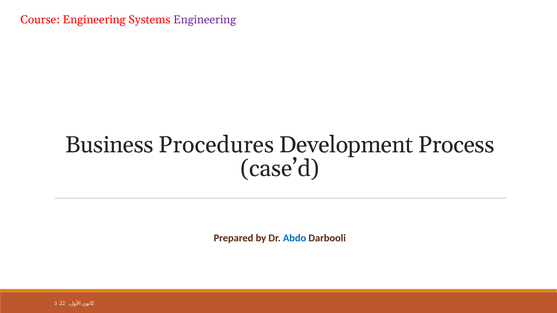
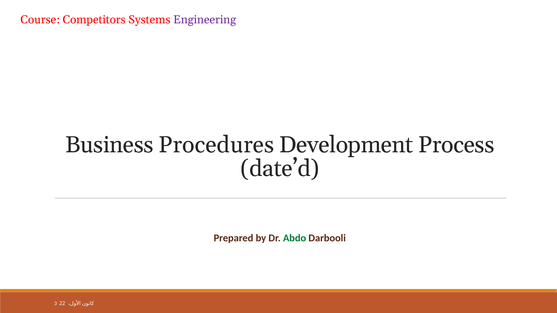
Course Engineering: Engineering -> Competitors
case’d: case’d -> date’d
Abdo colour: blue -> green
